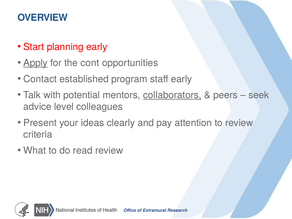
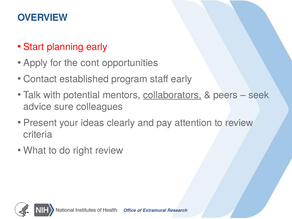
Apply underline: present -> none
level: level -> sure
read: read -> right
